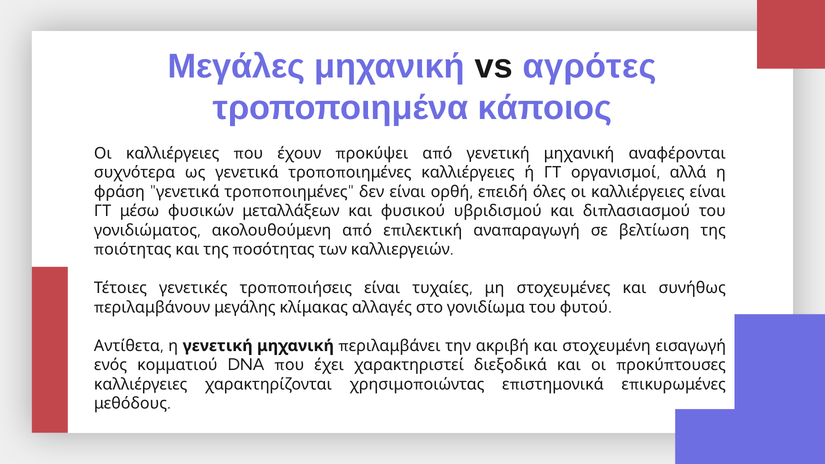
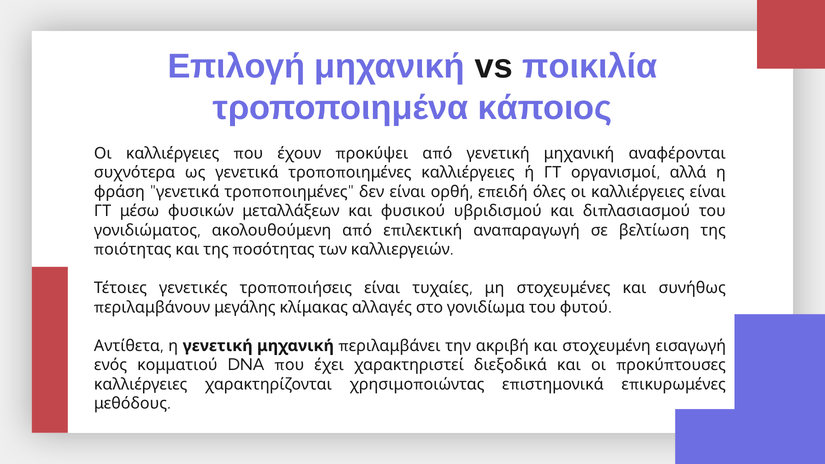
Μεγάλες: Μεγάλες -> Επιλογή
αγρότες: αγρότες -> ποικιλία
